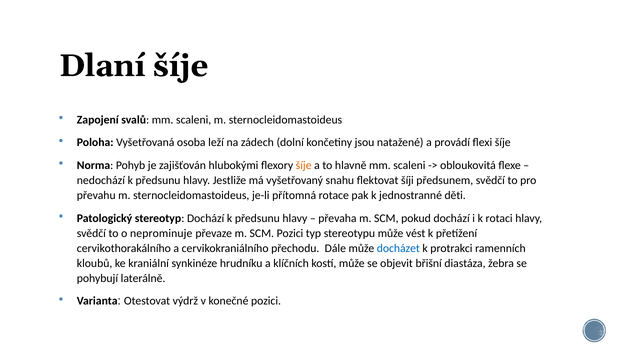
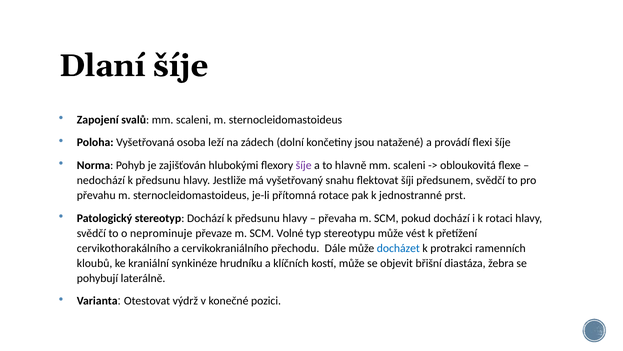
šíje at (304, 165) colour: orange -> purple
děti: děti -> prst
SCM Pozici: Pozici -> Volné
